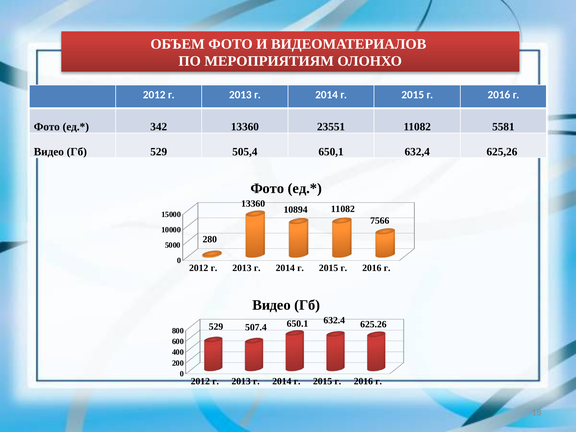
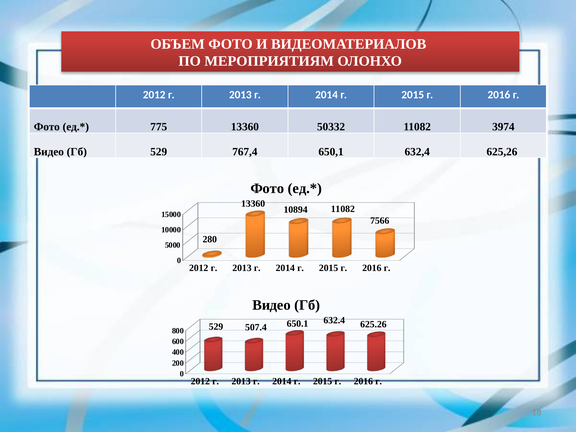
342: 342 -> 775
23551: 23551 -> 50332
5581: 5581 -> 3974
505,4: 505,4 -> 767,4
